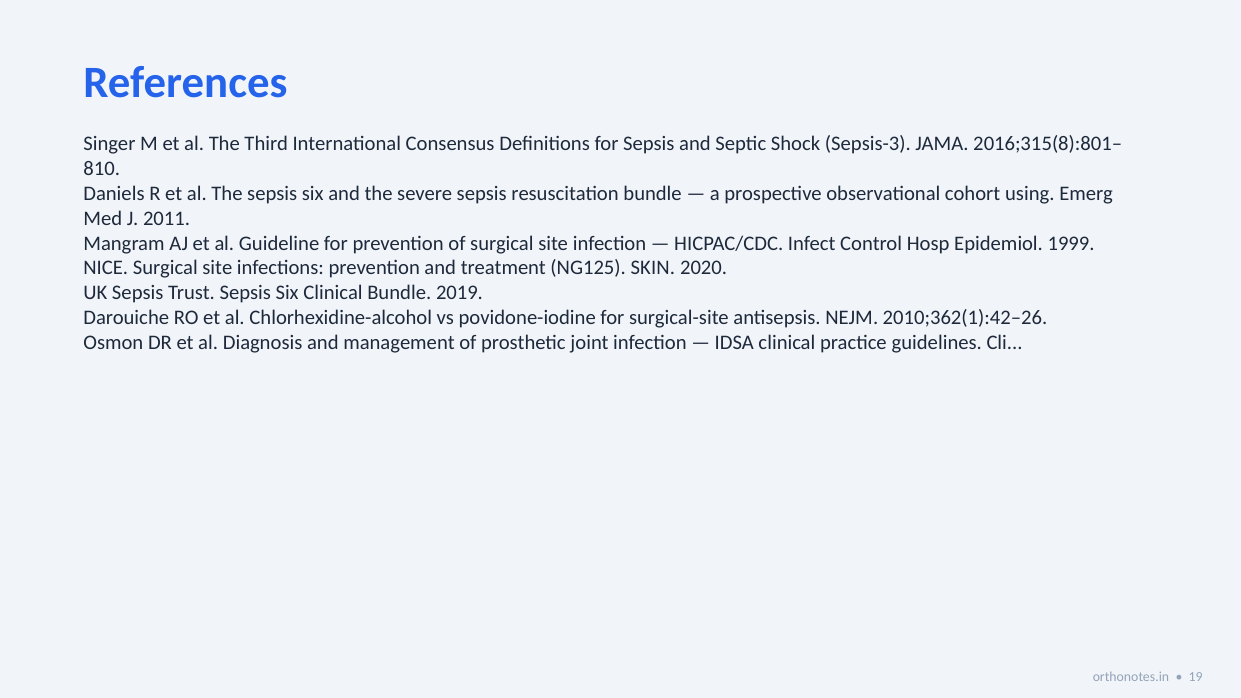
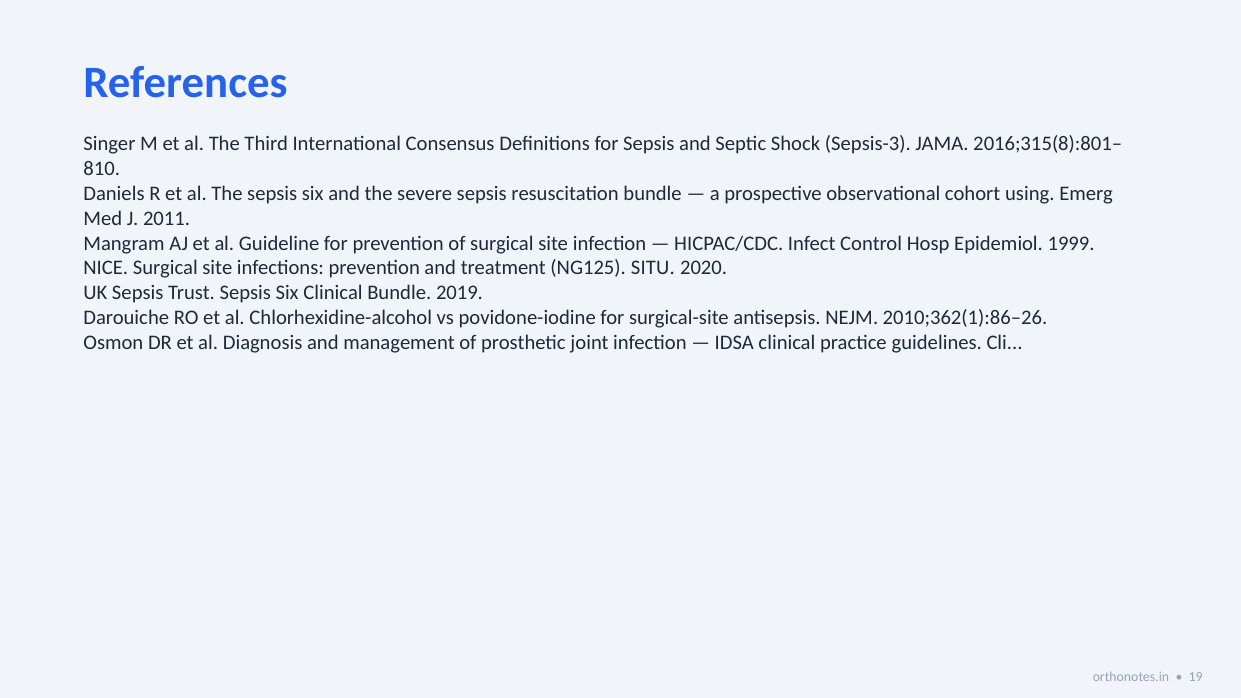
SKIN: SKIN -> SITU
2010;362(1):42–26: 2010;362(1):42–26 -> 2010;362(1):86–26
